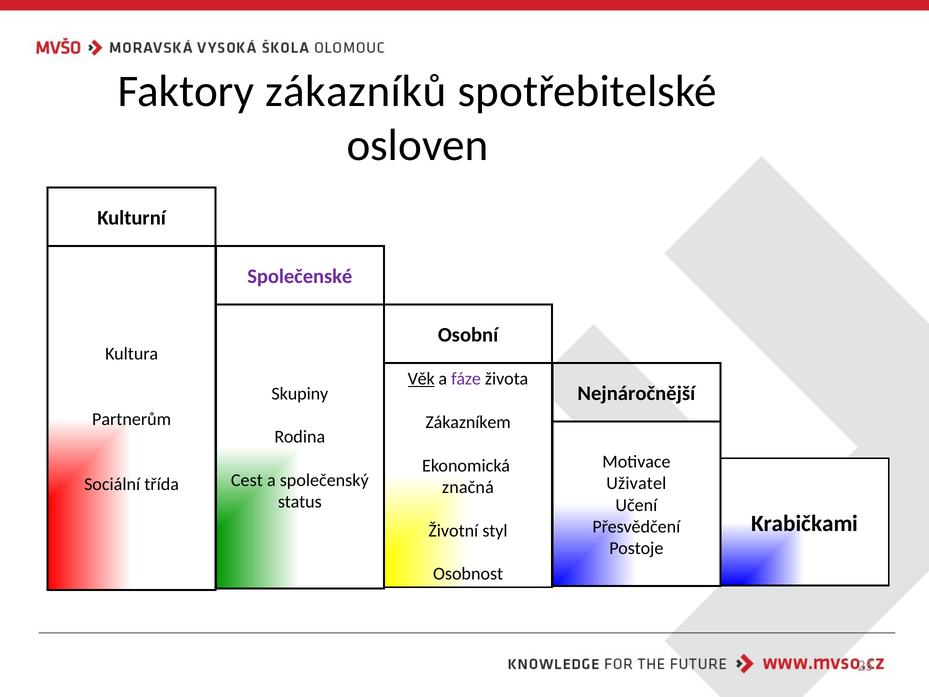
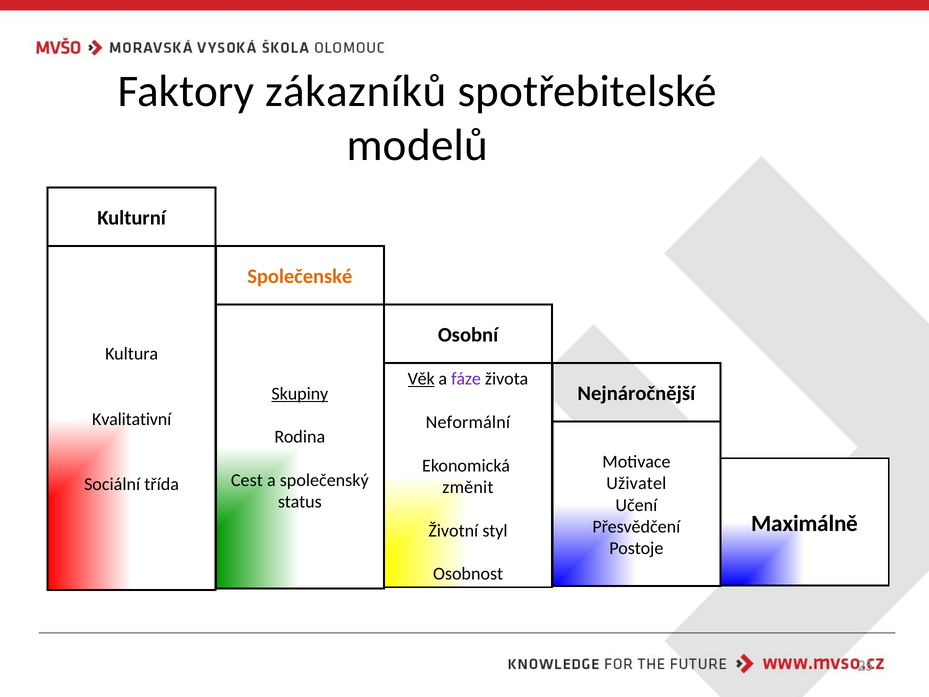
osloven: osloven -> modelů
Společenské colour: purple -> orange
Skupiny underline: none -> present
Partnerům: Partnerům -> Kvalitativní
Zákazníkem: Zákazníkem -> Neformální
značná: značná -> změnit
Krabičkami: Krabičkami -> Maximálně
